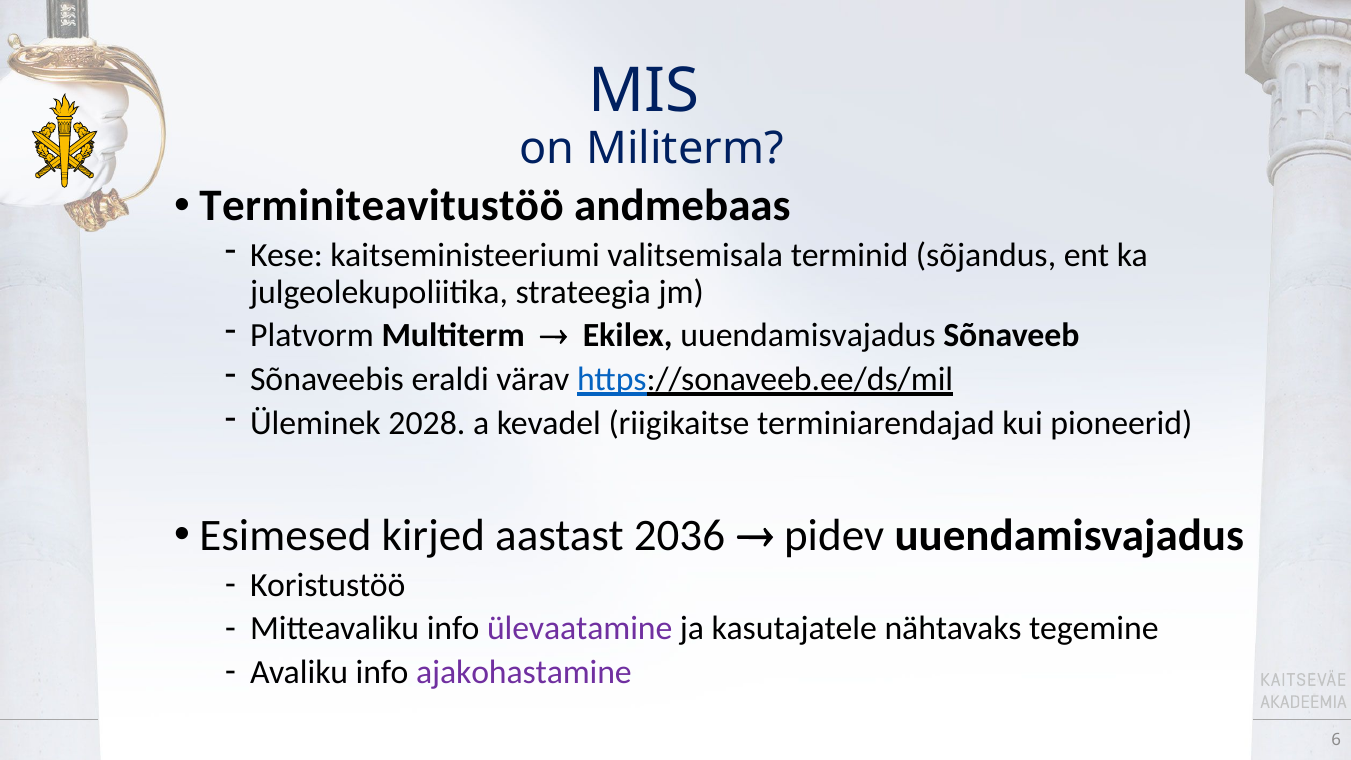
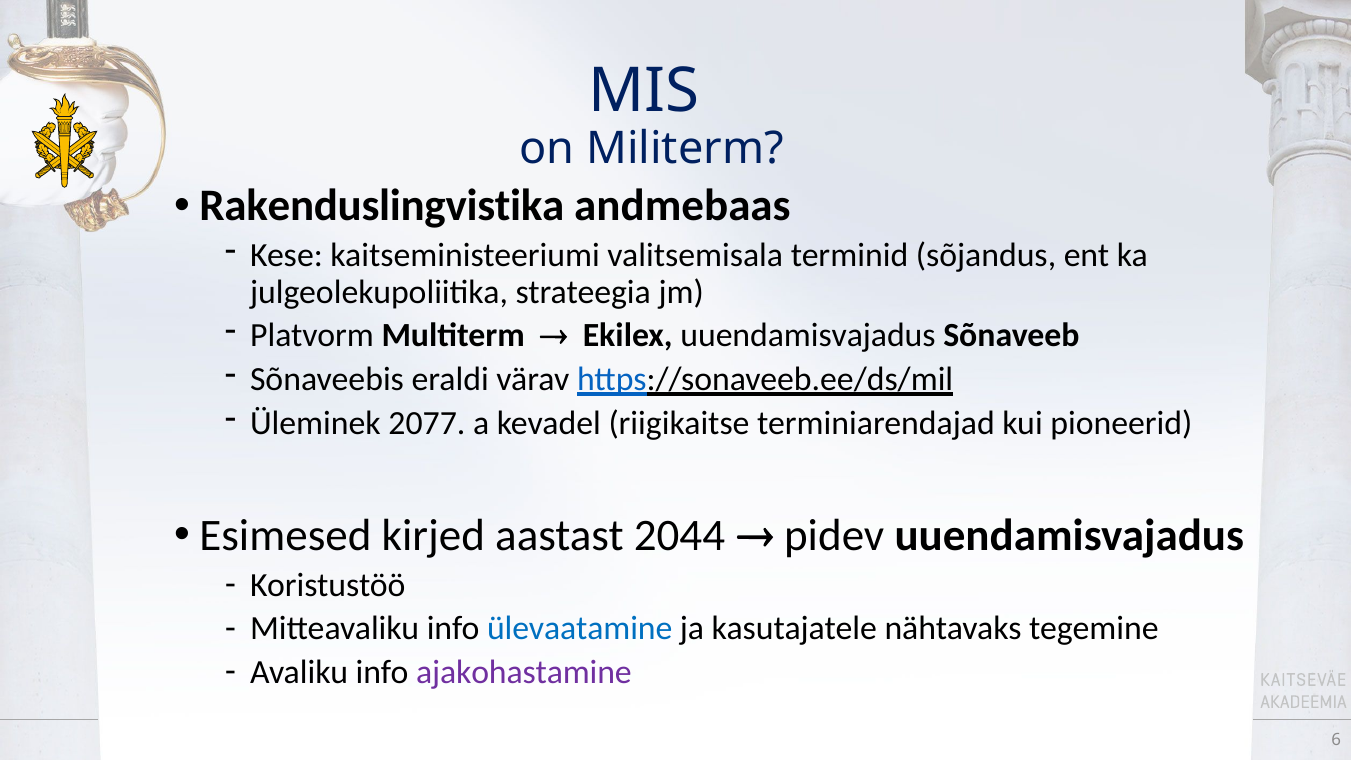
Terminiteavitustöö: Terminiteavitustöö -> Rakenduslingvistika
2028: 2028 -> 2077
2036: 2036 -> 2044
ülevaatamine colour: purple -> blue
